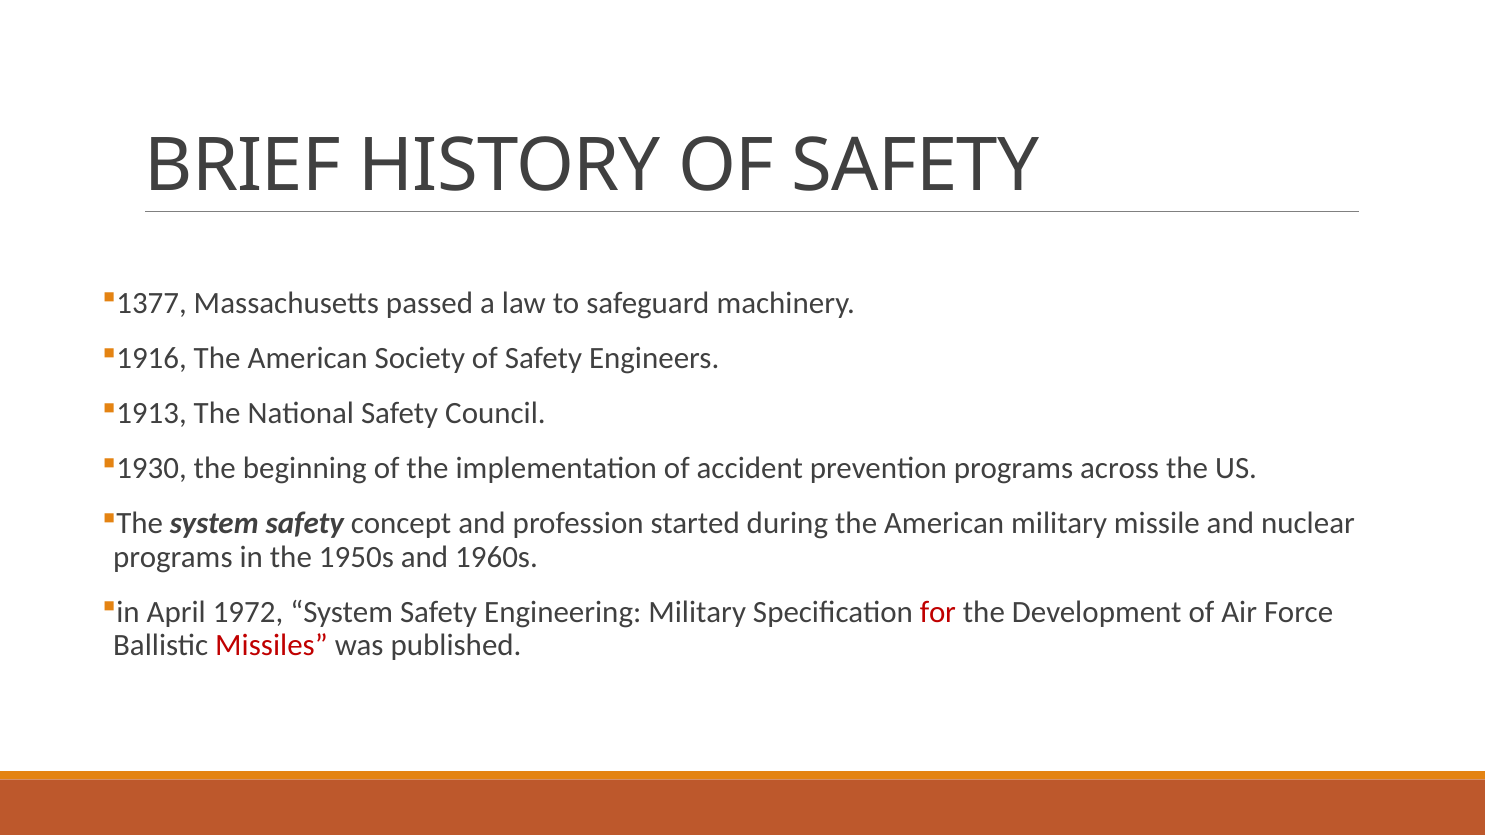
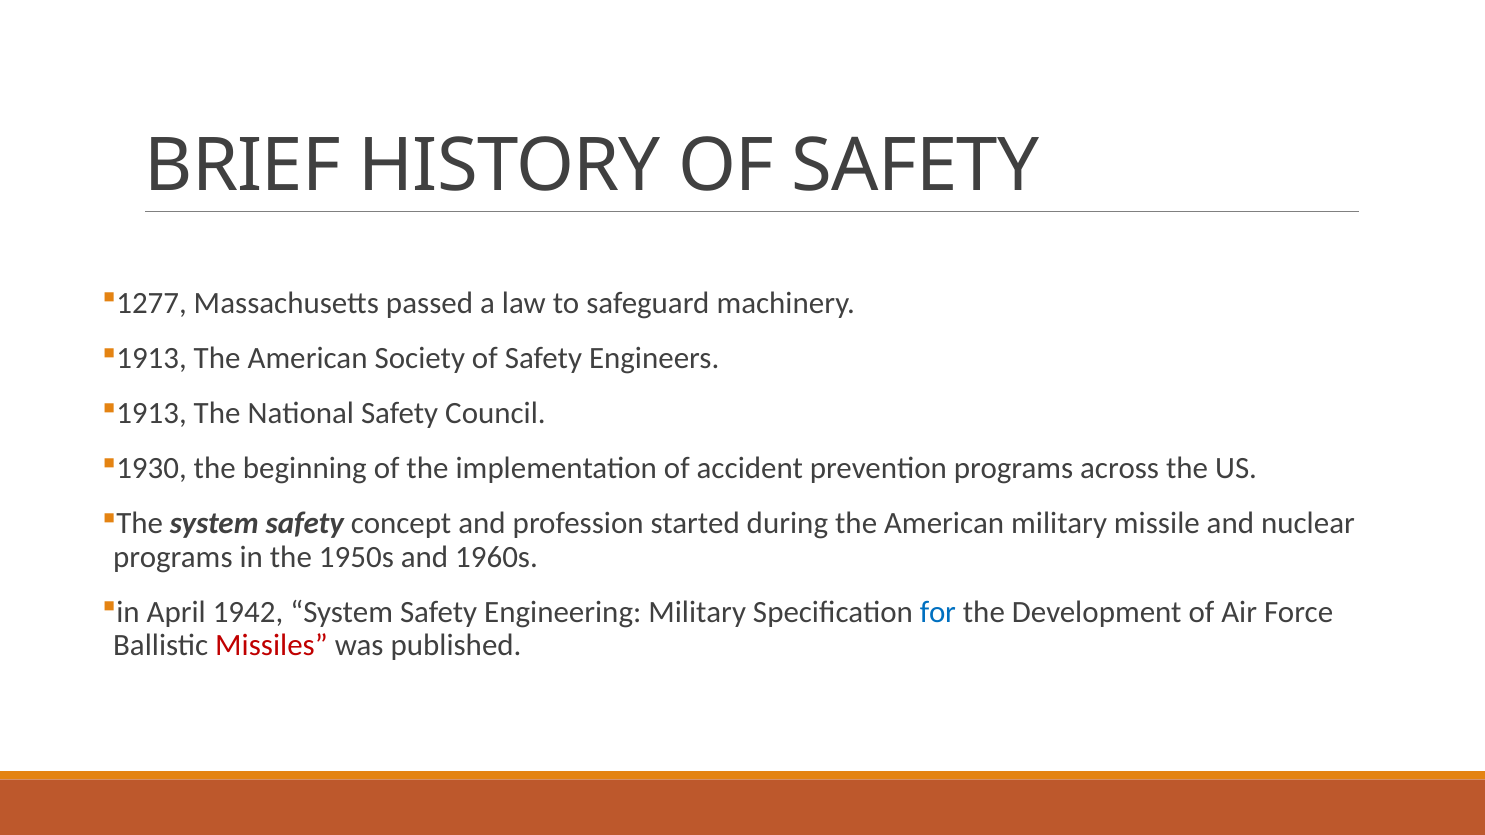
1377: 1377 -> 1277
1916 at (152, 358): 1916 -> 1913
1972: 1972 -> 1942
for colour: red -> blue
